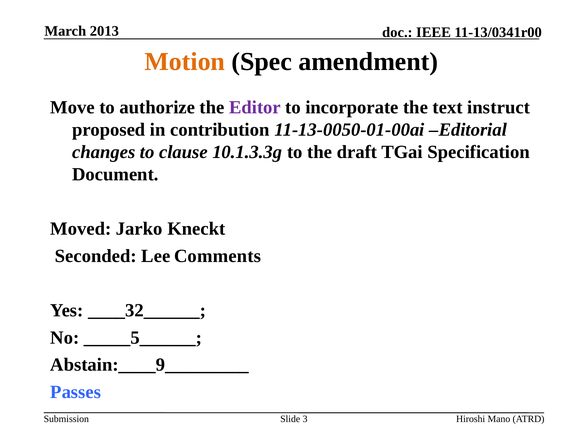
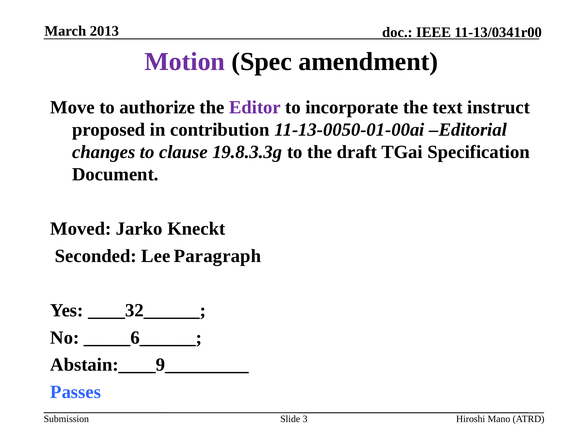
Motion colour: orange -> purple
10.1.3.3g: 10.1.3.3g -> 19.8.3.3g
Comments: Comments -> Paragraph
_____5______: _____5______ -> _____6______
